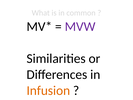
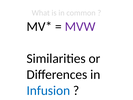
Infusion colour: orange -> blue
